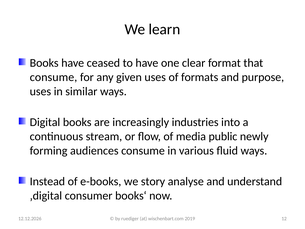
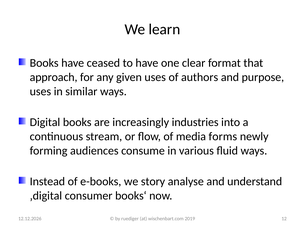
consume at (54, 77): consume -> approach
formats: formats -> authors
public: public -> forms
